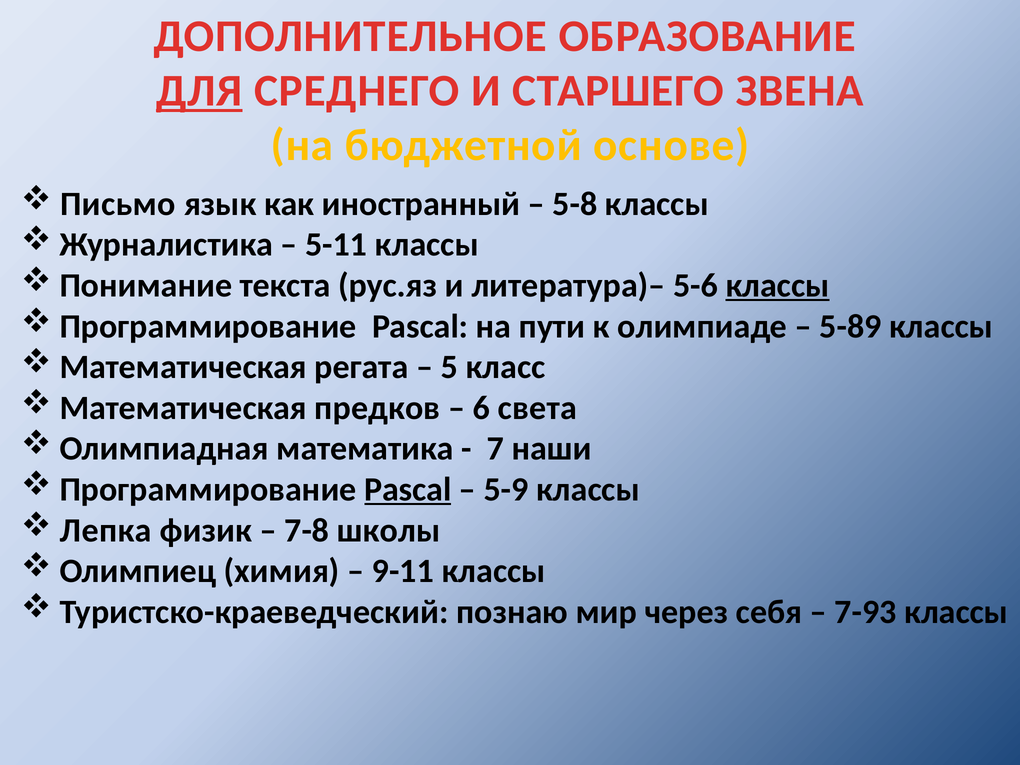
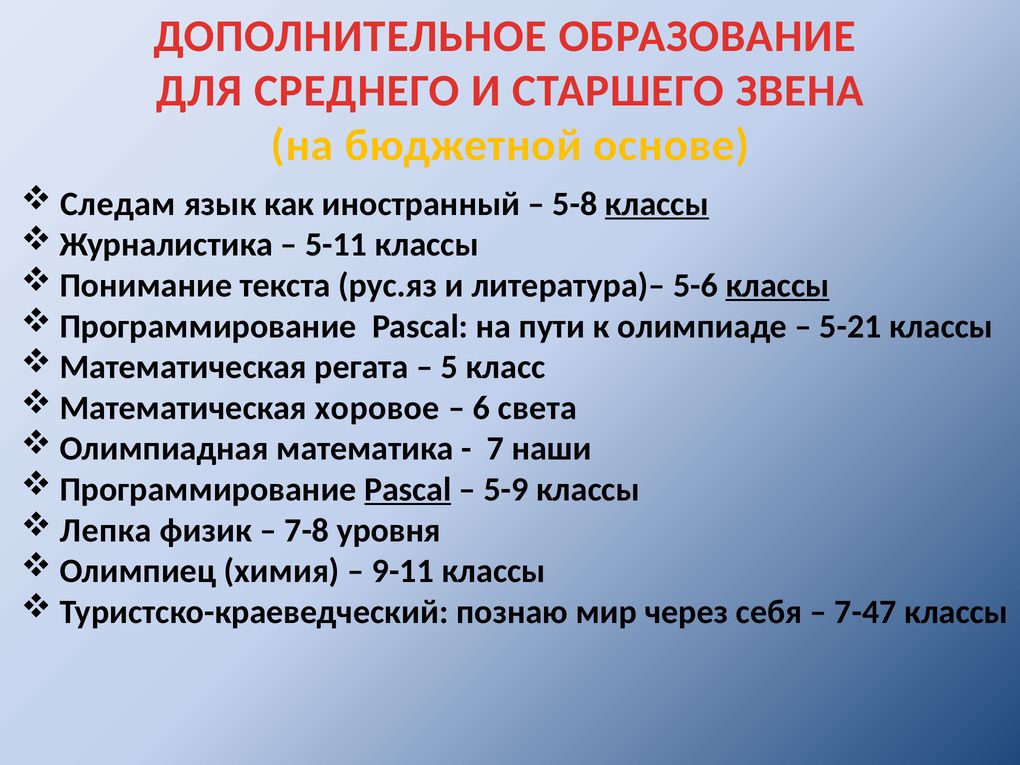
ДЛЯ underline: present -> none
Письмо: Письмо -> Следам
классы at (657, 204) underline: none -> present
5-89: 5-89 -> 5-21
предков: предков -> хоровое
школы: школы -> уровня
7-93: 7-93 -> 7-47
